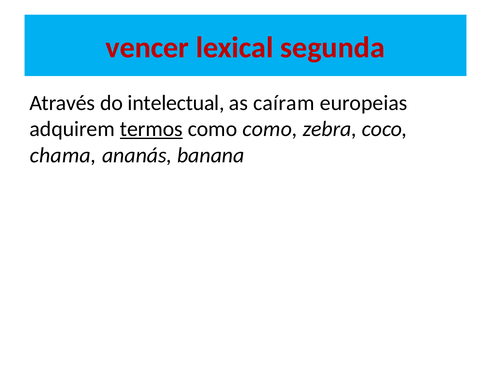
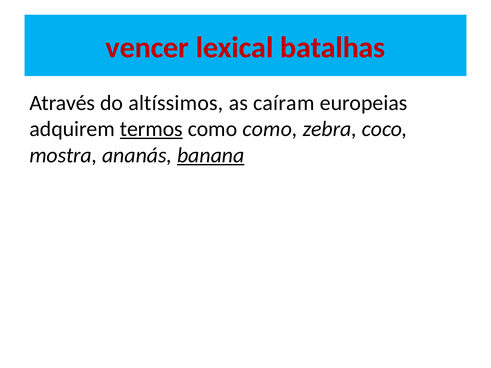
segunda: segunda -> batalhas
intelectual: intelectual -> altíssimos
chama: chama -> mostra
banana underline: none -> present
